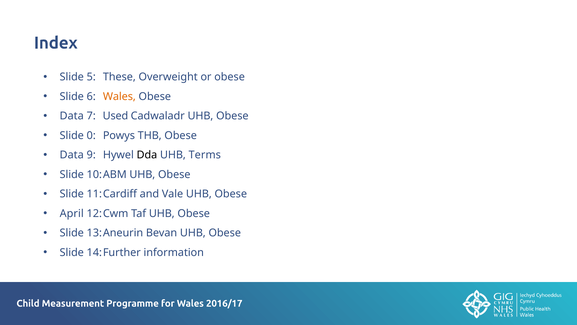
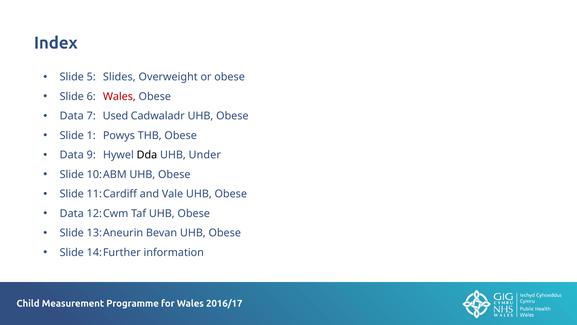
These: These -> Slides
Wales at (119, 96) colour: orange -> red
0: 0 -> 1
Terms: Terms -> Under
April at (72, 213): April -> Data
